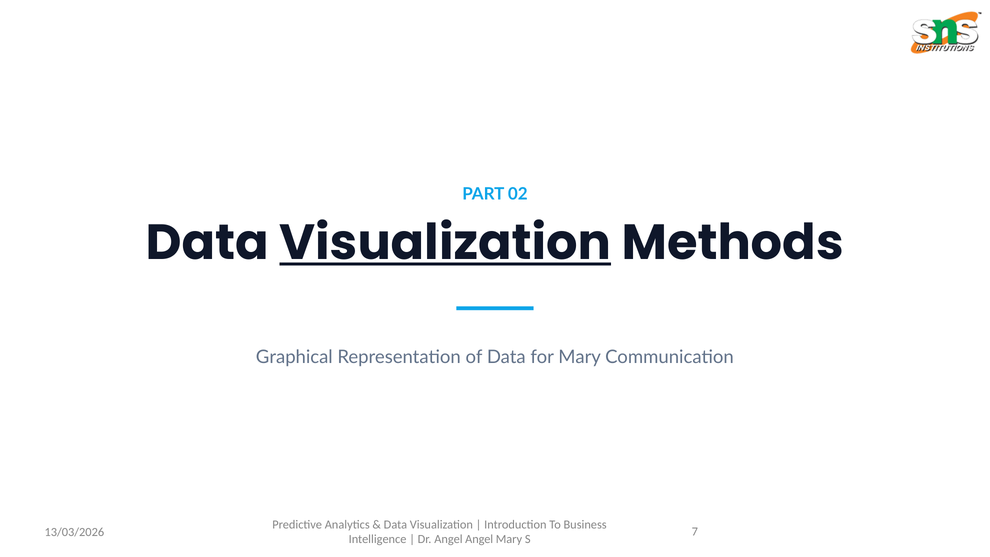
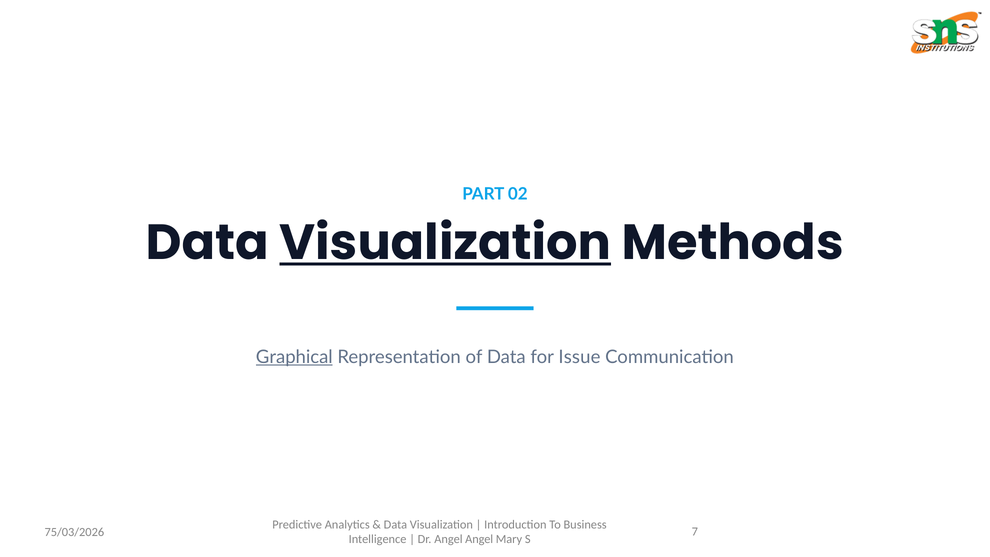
Graphical underline: none -> present
for Mary: Mary -> Issue
13/03/2026: 13/03/2026 -> 75/03/2026
